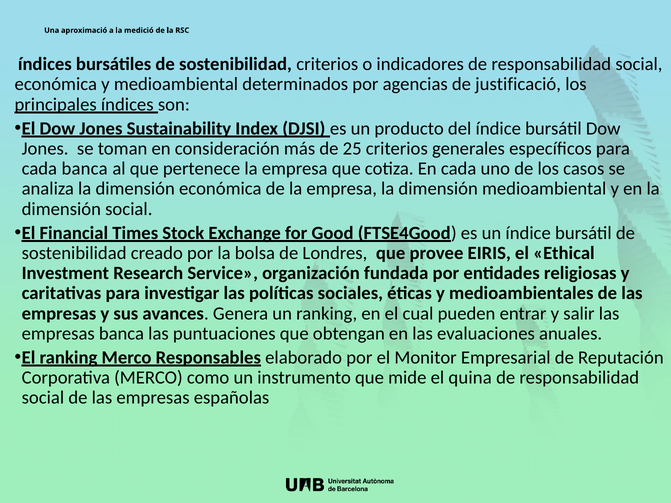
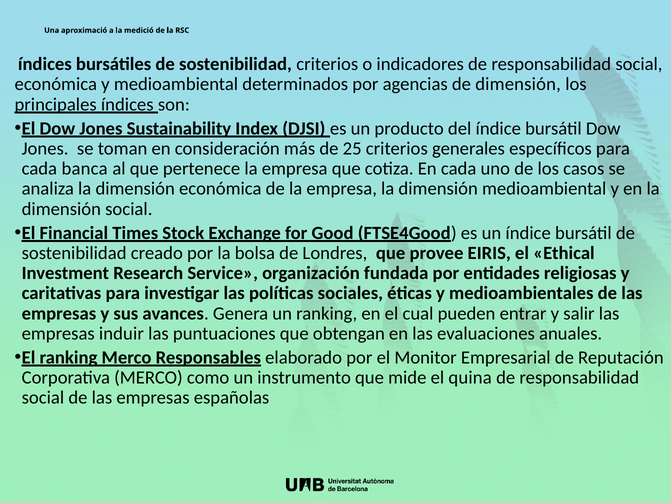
de justificació: justificació -> dimensión
empresas banca: banca -> induir
